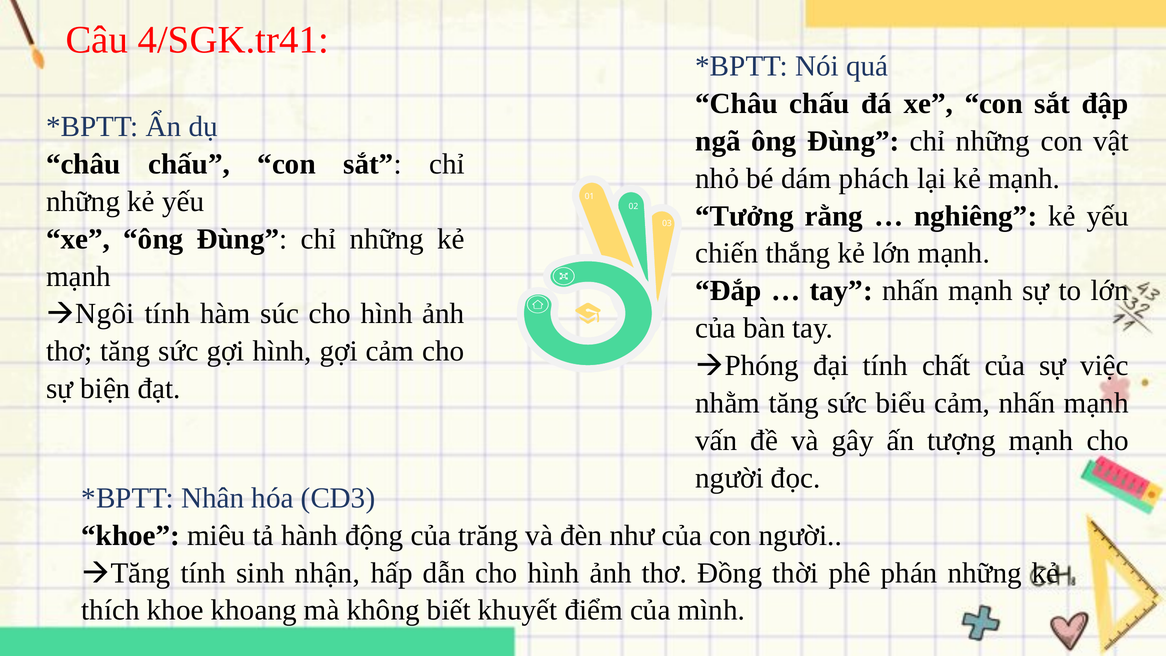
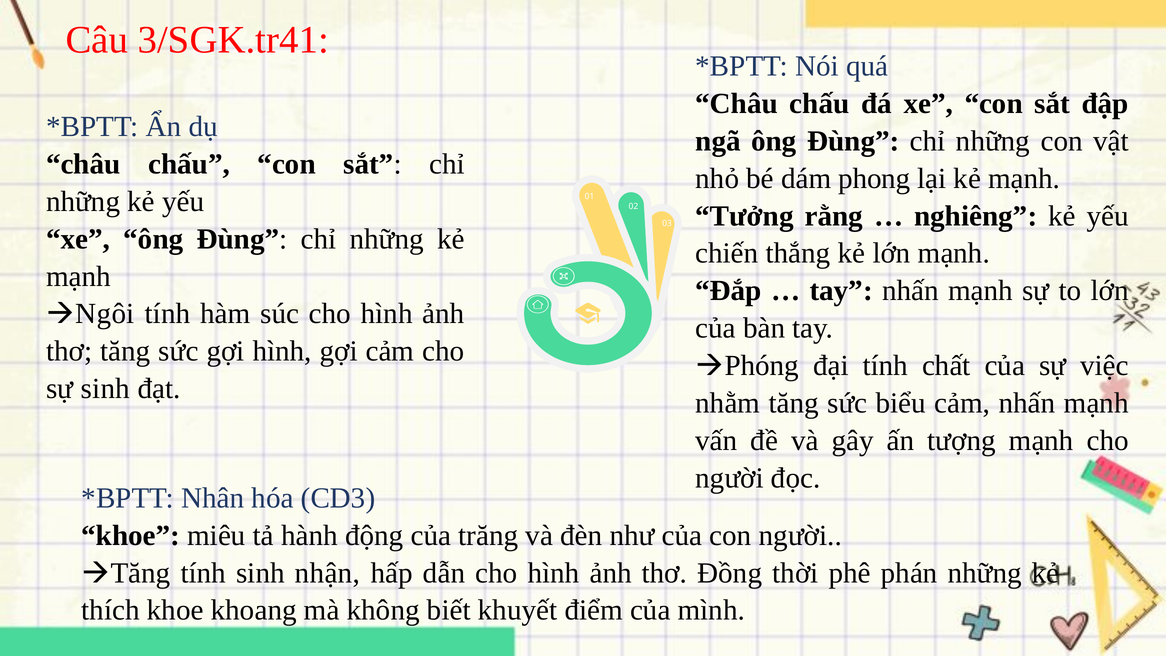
4/SGK.tr41: 4/SGK.tr41 -> 3/SGK.tr41
phách: phách -> phong
sự biện: biện -> sinh
